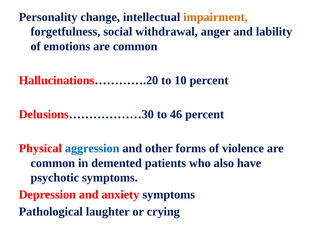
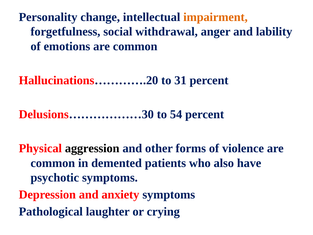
10: 10 -> 31
46: 46 -> 54
aggression colour: blue -> black
